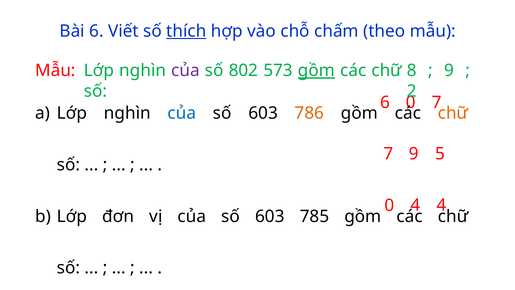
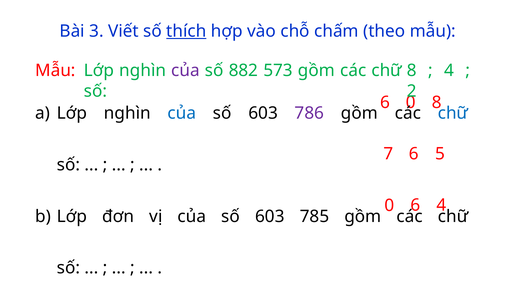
Bài 6: 6 -> 3
802: 802 -> 882
gồm at (316, 71) underline: present -> none
9 at (449, 71): 9 -> 4
7 at (437, 102): 7 -> 8
786 colour: orange -> purple
chữ at (453, 113) colour: orange -> blue
7 9: 9 -> 6
0 4: 4 -> 6
